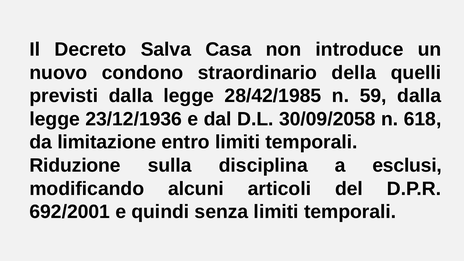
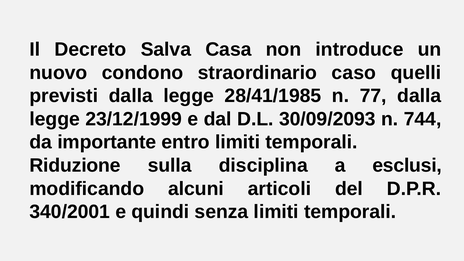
della: della -> caso
28/42/1985: 28/42/1985 -> 28/41/1985
59: 59 -> 77
23/12/1936: 23/12/1936 -> 23/12/1999
30/09/2058: 30/09/2058 -> 30/09/2093
618: 618 -> 744
limitazione: limitazione -> importante
692/2001: 692/2001 -> 340/2001
